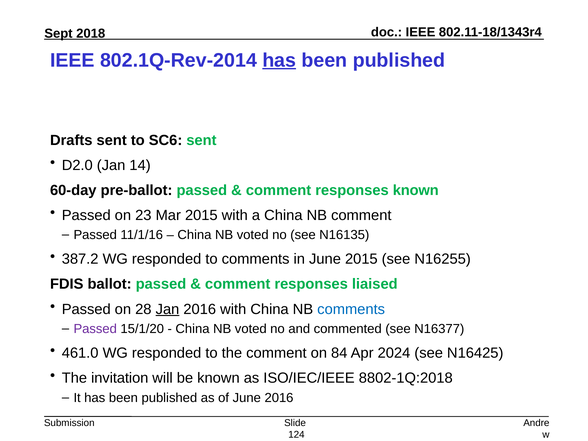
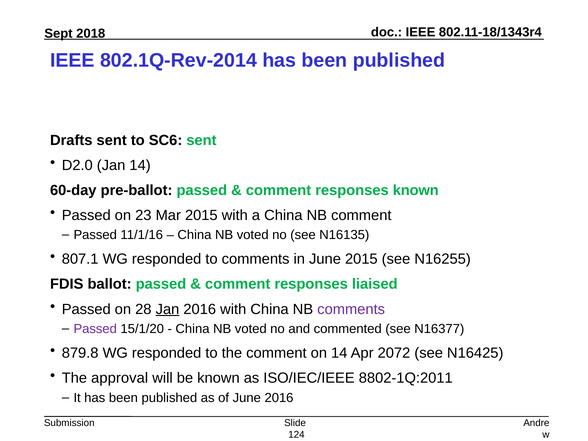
has at (279, 60) underline: present -> none
387.2: 387.2 -> 807.1
comments at (351, 309) colour: blue -> purple
461.0: 461.0 -> 879.8
on 84: 84 -> 14
2024: 2024 -> 2072
invitation: invitation -> approval
8802-1Q:2018: 8802-1Q:2018 -> 8802-1Q:2011
